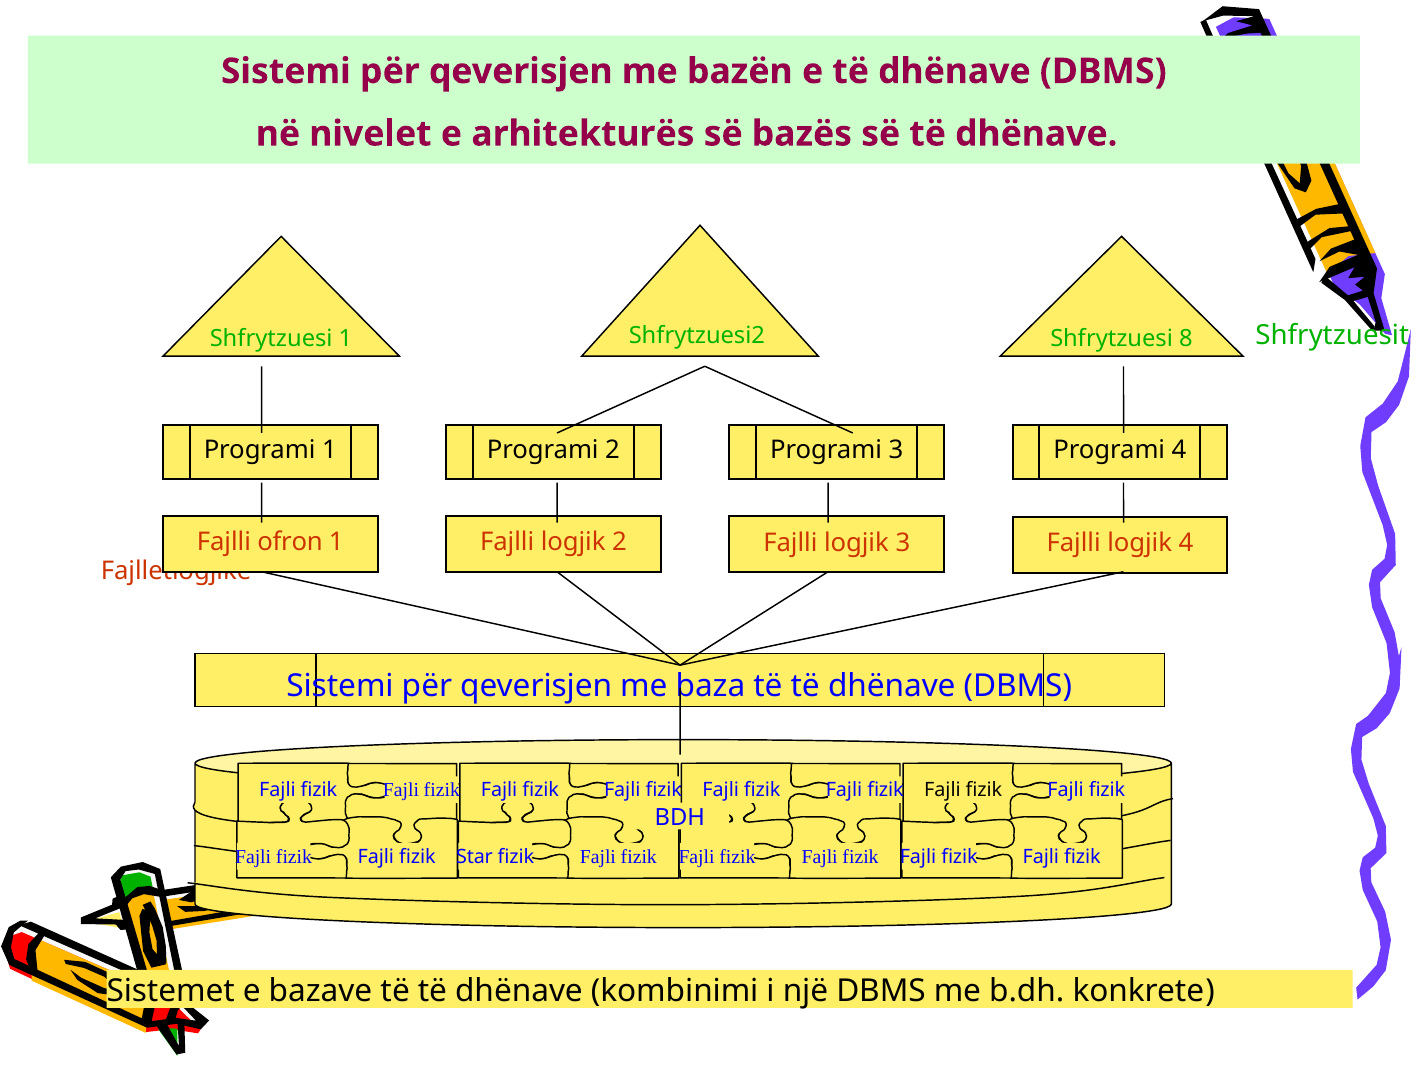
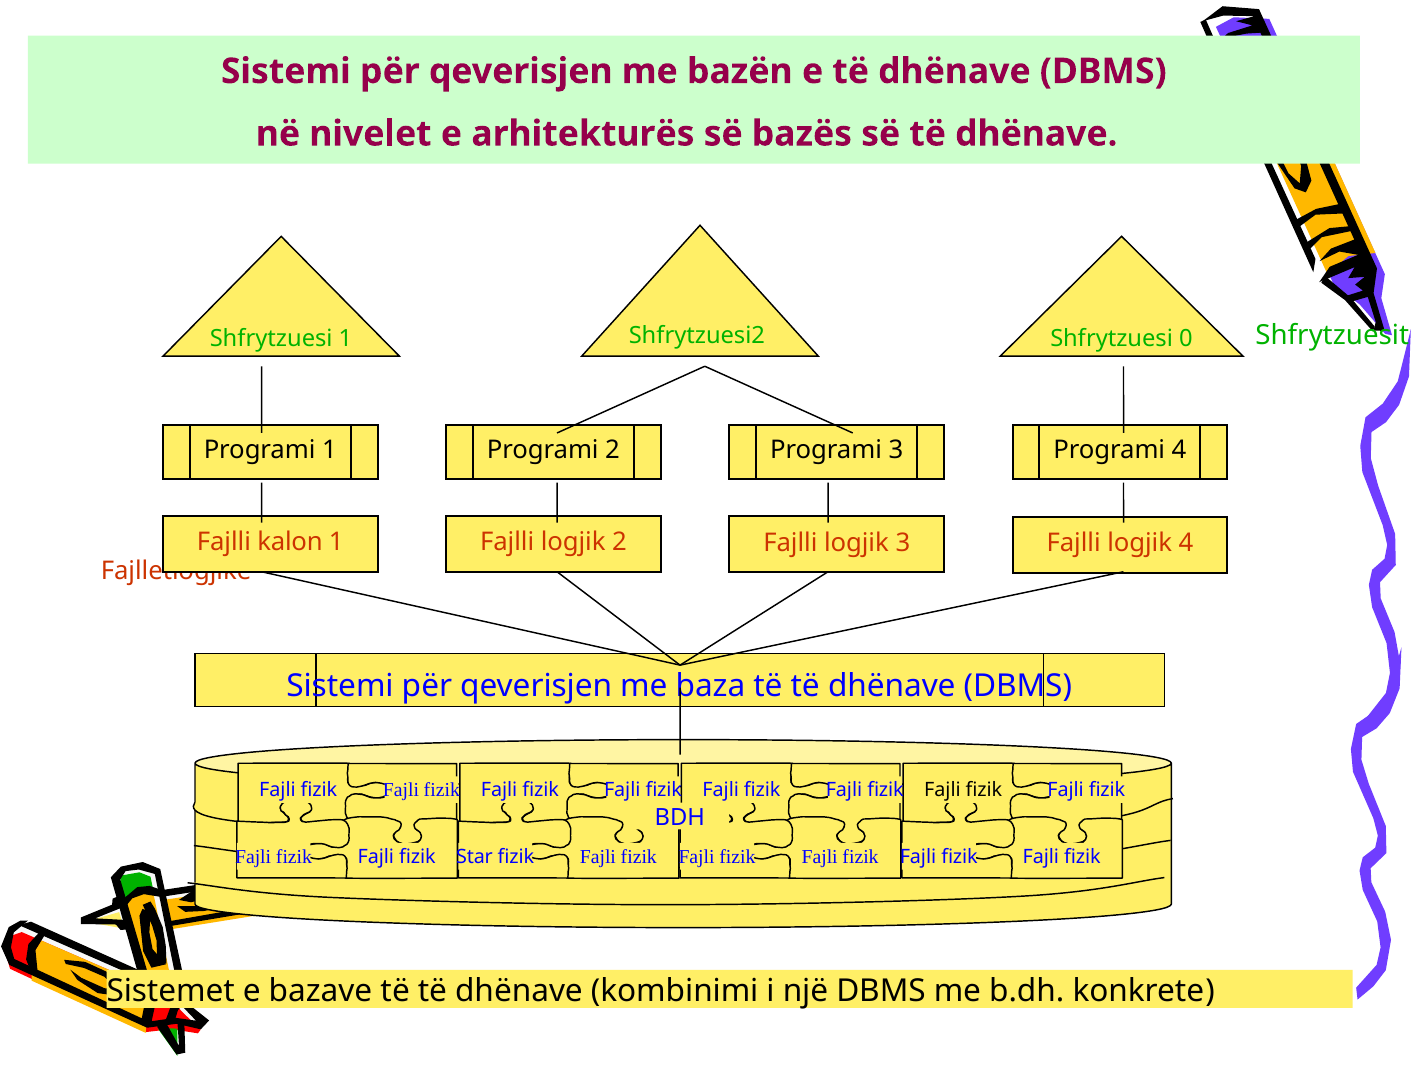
8: 8 -> 0
ofron: ofron -> kalon
